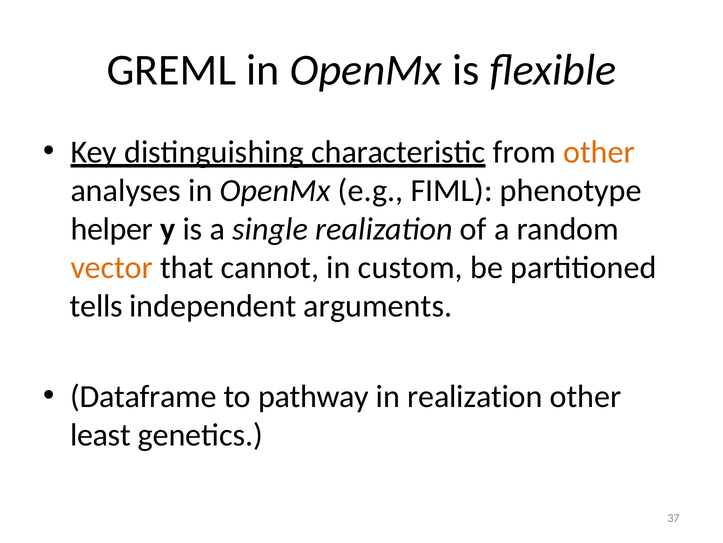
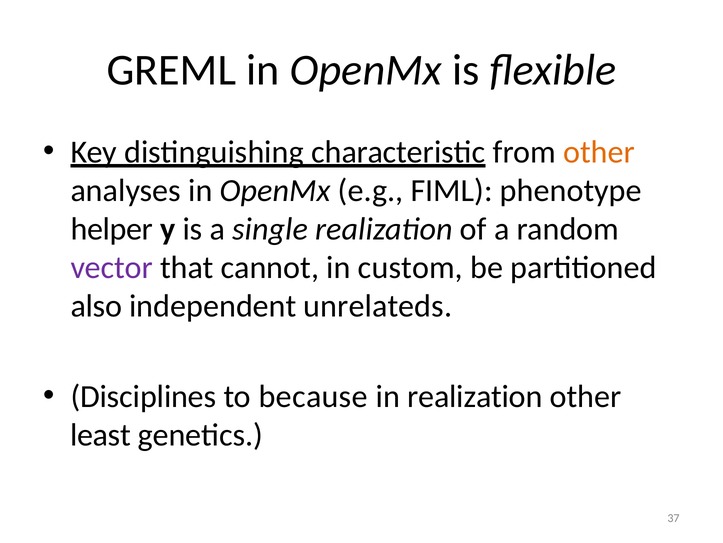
vector colour: orange -> purple
tells: tells -> also
arguments: arguments -> unrelateds
Dataframe: Dataframe -> Disciplines
pathway: pathway -> because
